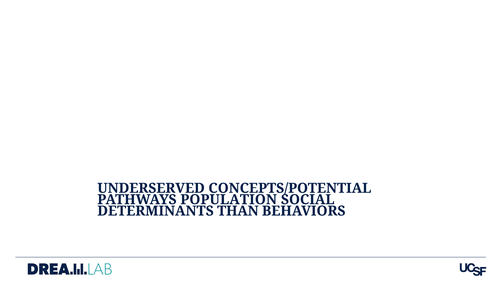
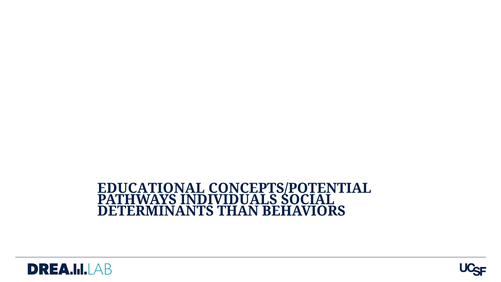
UNDERSERVED: UNDERSERVED -> EDUCATIONAL
POPULATION: POPULATION -> INDIVIDUALS
